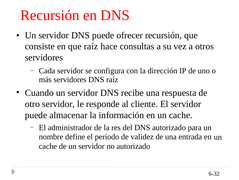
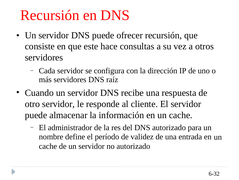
que raíz: raíz -> este
